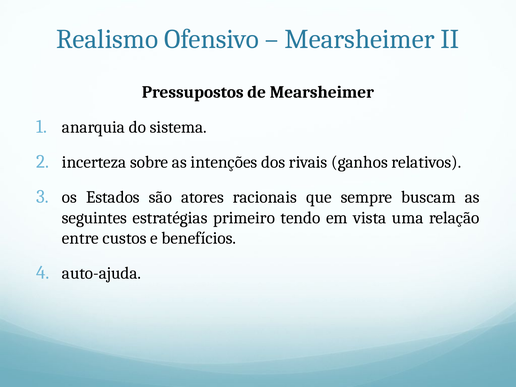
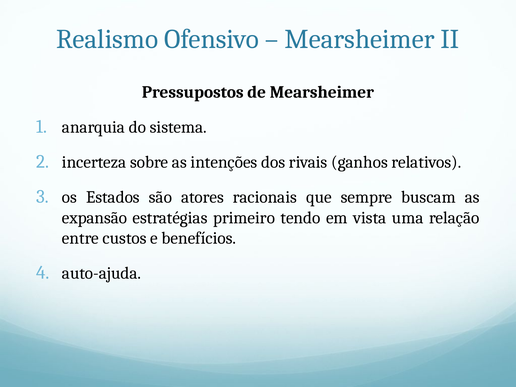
seguintes: seguintes -> expansão
